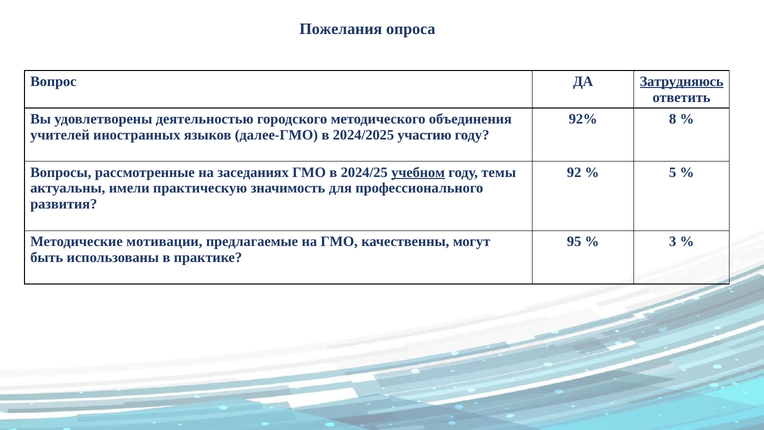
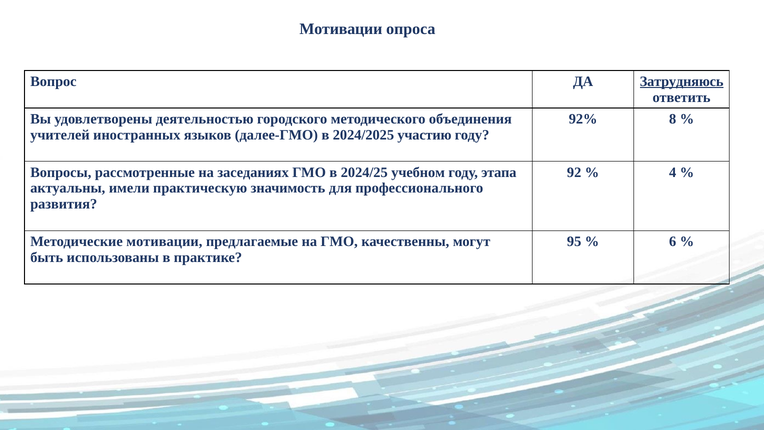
Пожелания at (341, 29): Пожелания -> Мотивации
учебном underline: present -> none
темы: темы -> этапа
5: 5 -> 4
3: 3 -> 6
